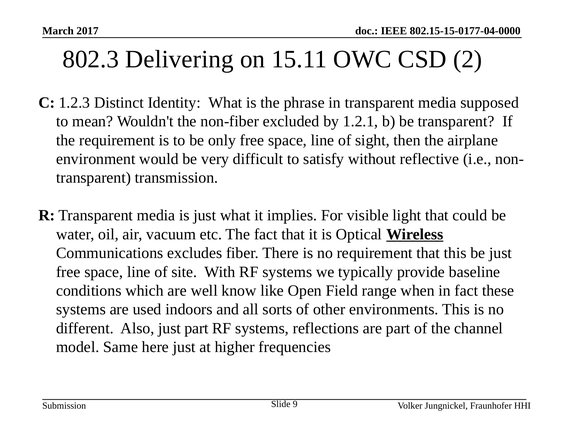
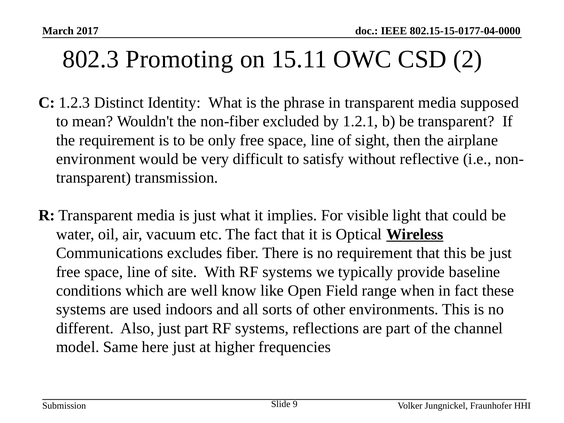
Delivering: Delivering -> Promoting
